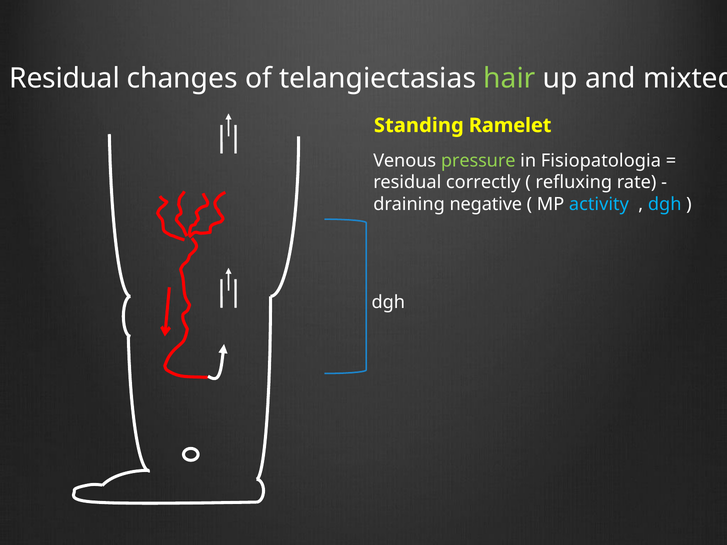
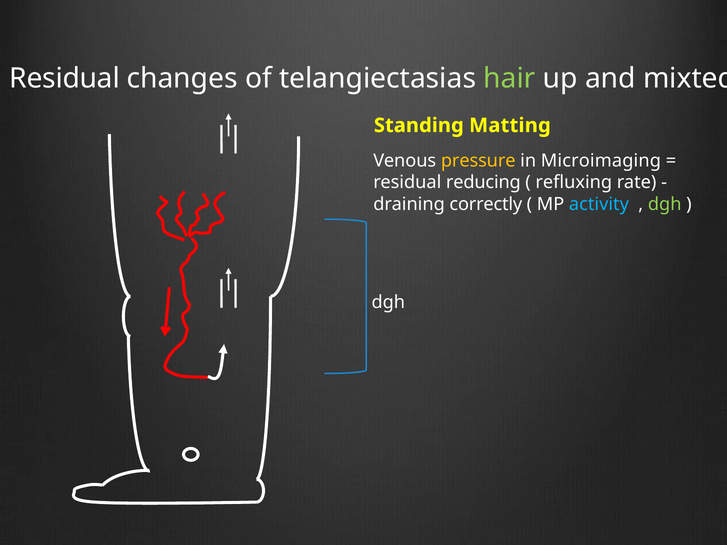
Ramelet: Ramelet -> Matting
pressure colour: light green -> yellow
Fisiopatologia: Fisiopatologia -> Microimaging
correctly: correctly -> reducing
negative: negative -> correctly
dgh at (665, 204) colour: light blue -> light green
